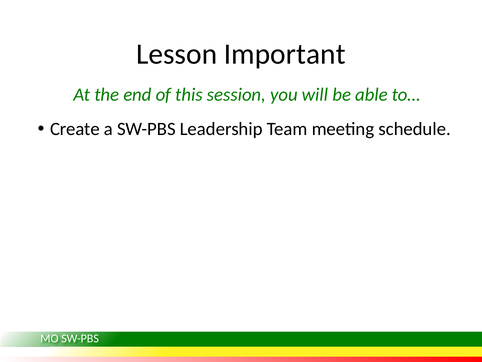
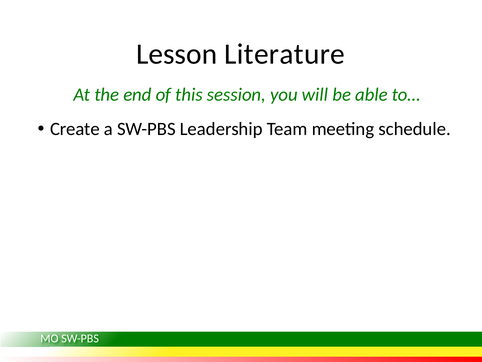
Important: Important -> Literature
